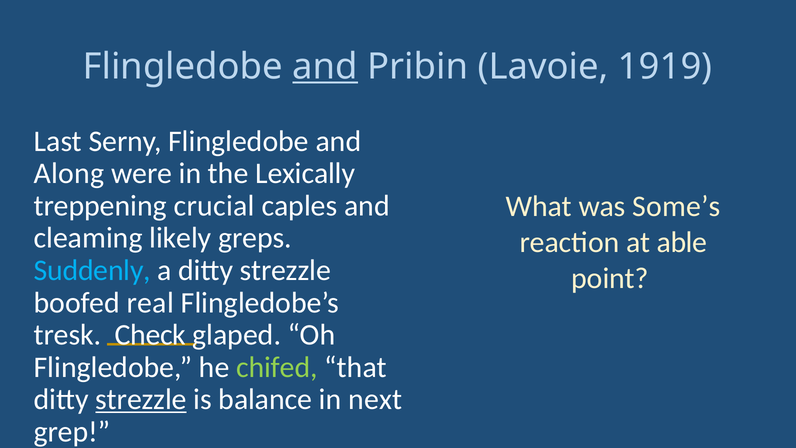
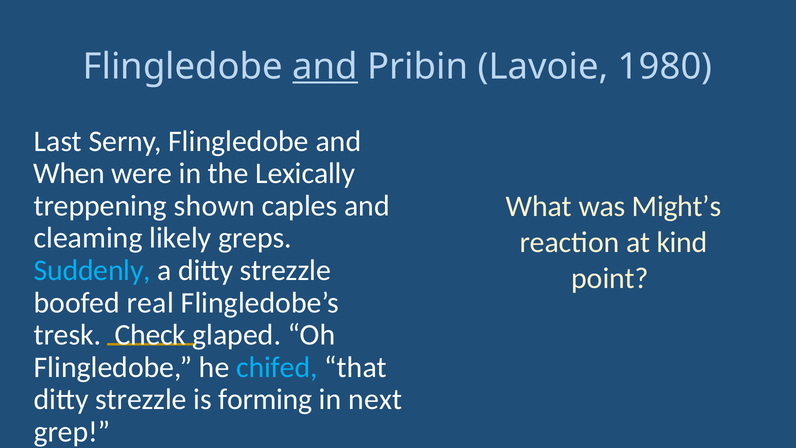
1919: 1919 -> 1980
Along: Along -> When
crucial: crucial -> shown
Some’s: Some’s -> Might’s
able: able -> kind
chifed colour: light green -> light blue
strezzle at (141, 399) underline: present -> none
balance: balance -> forming
